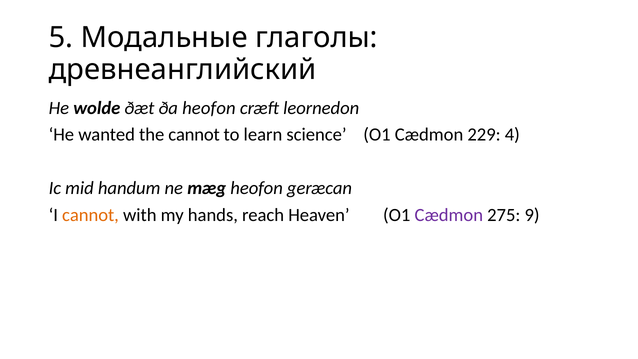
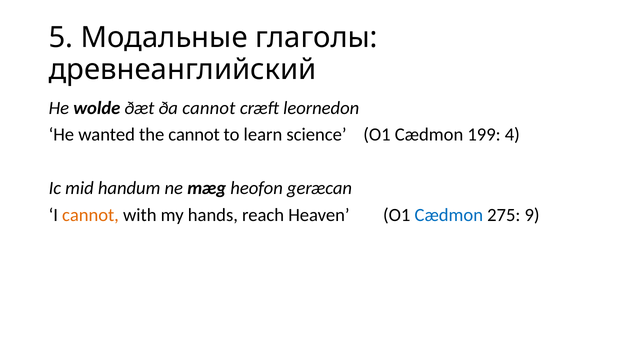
ða heofon: heofon -> cannot
229: 229 -> 199
Cædmon at (449, 215) colour: purple -> blue
